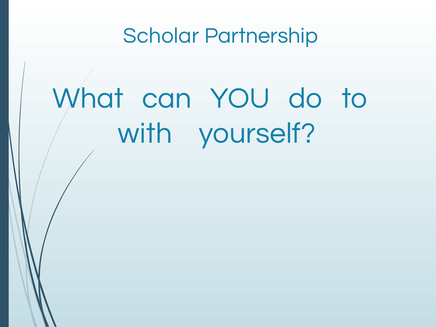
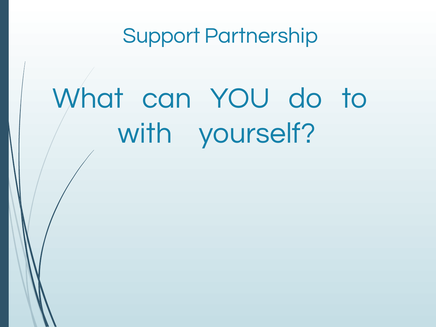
Scholar: Scholar -> Support
